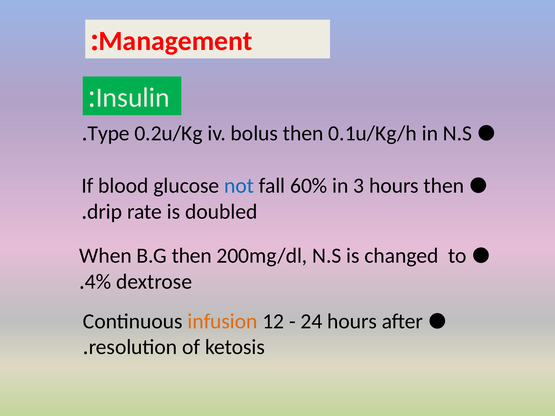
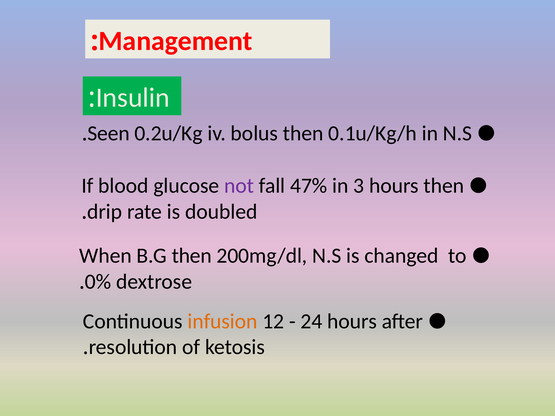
Type: Type -> Seen
not colour: blue -> purple
60%: 60% -> 47%
4%: 4% -> 0%
